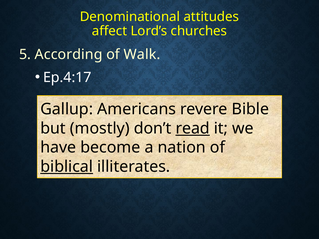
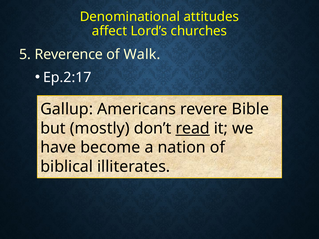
According: According -> Reverence
Ep.4:17: Ep.4:17 -> Ep.2:17
biblical underline: present -> none
